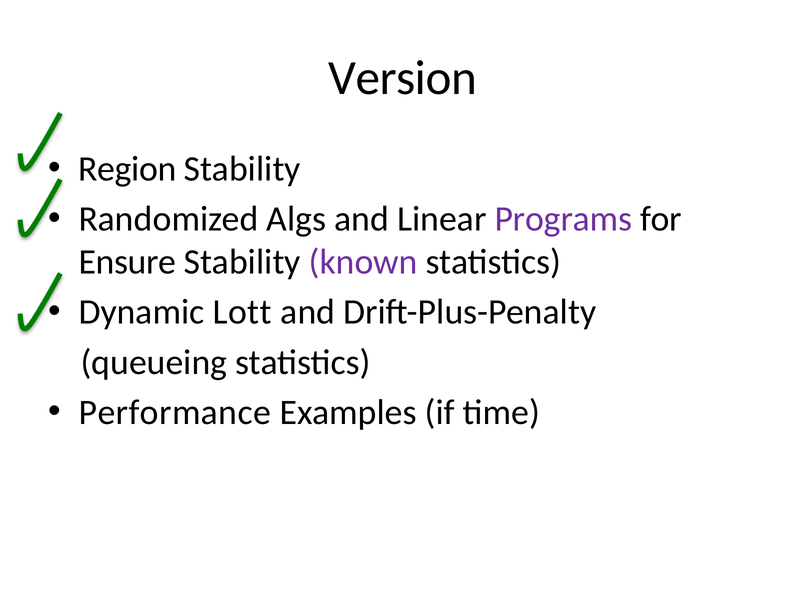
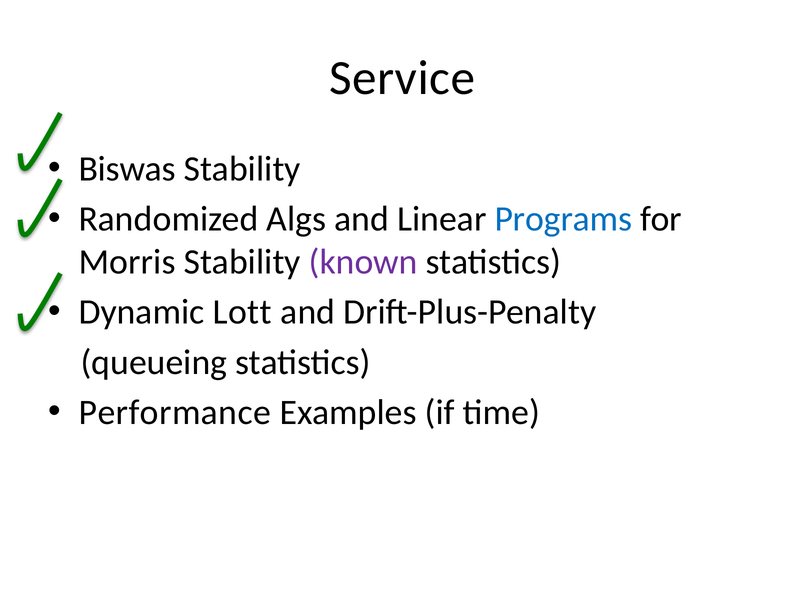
Version: Version -> Service
Region: Region -> Biswas
Programs colour: purple -> blue
Ensure: Ensure -> Morris
